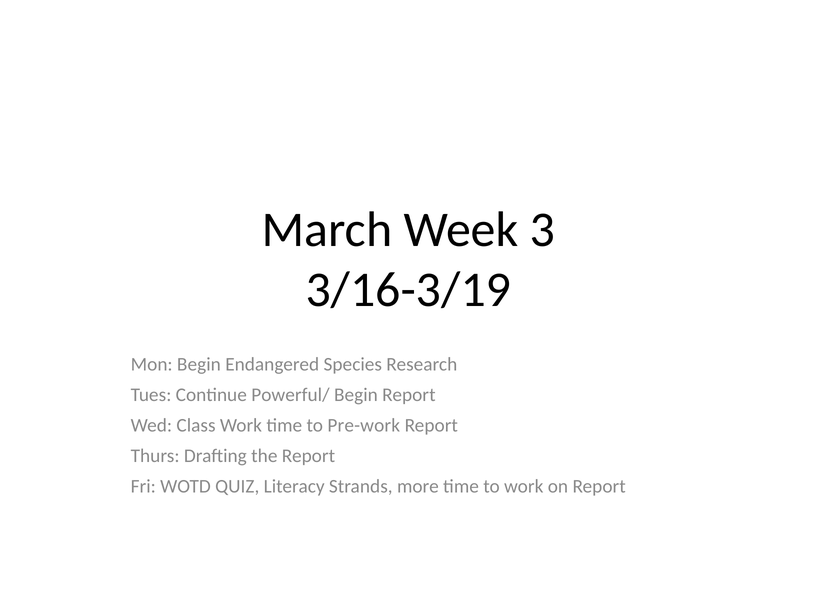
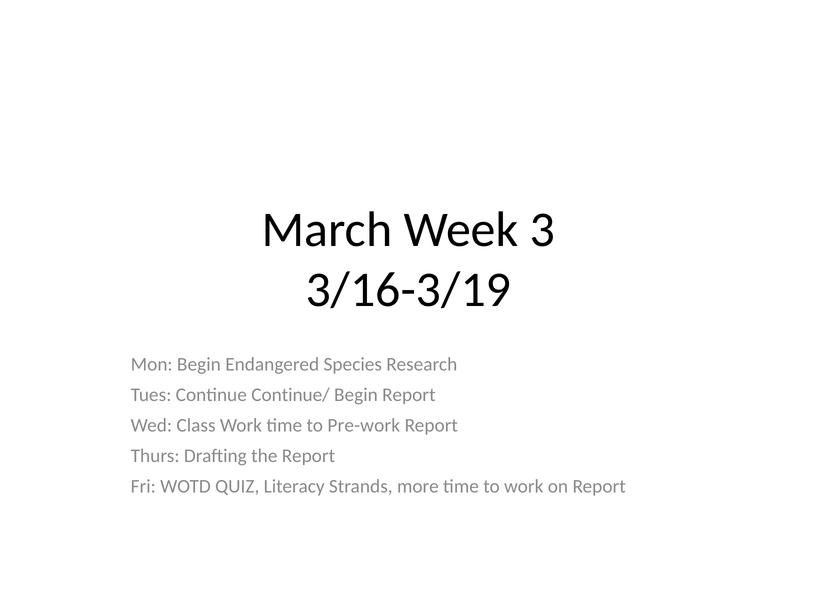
Powerful/: Powerful/ -> Continue/
